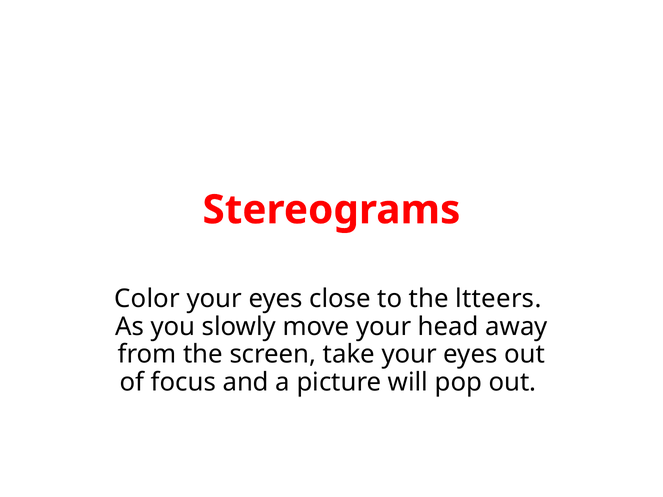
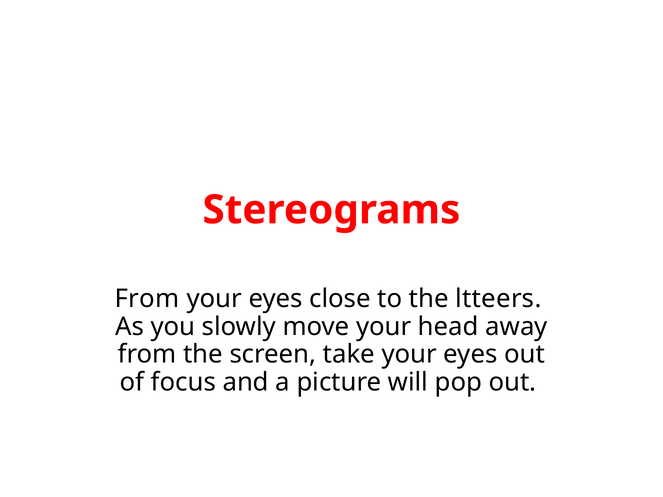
Color at (147, 299): Color -> From
